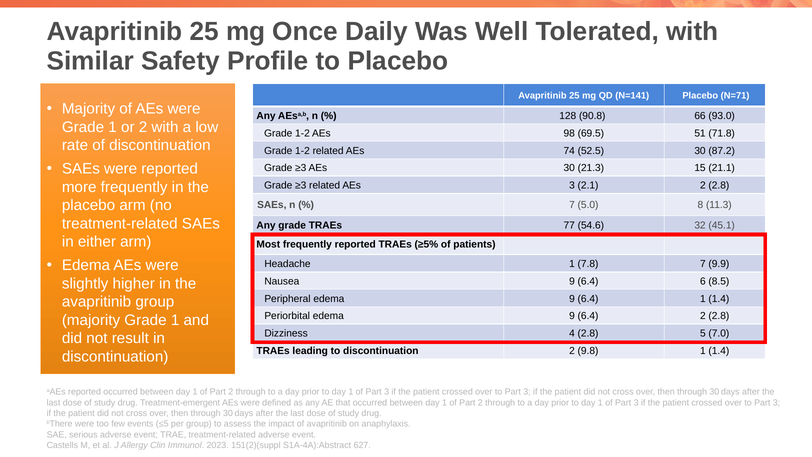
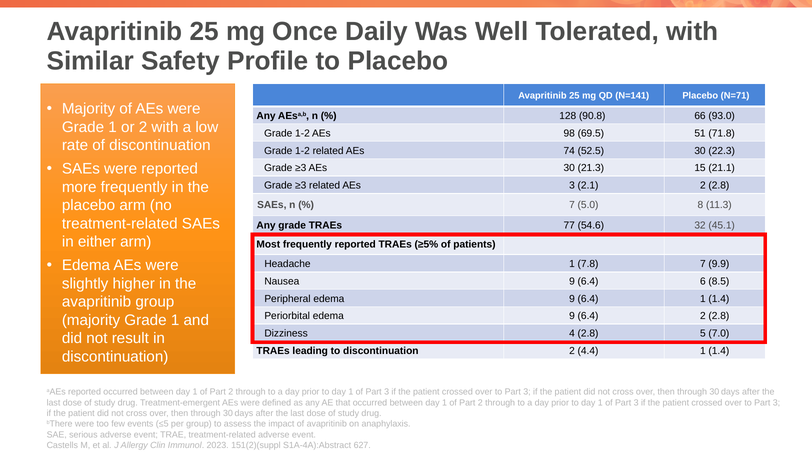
87.2: 87.2 -> 22.3
9.8: 9.8 -> 4.4
